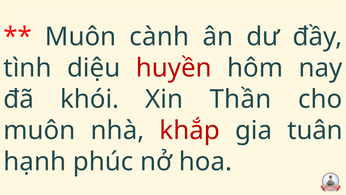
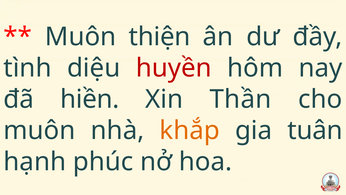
cành: cành -> thiện
khói: khói -> hiền
khắp colour: red -> orange
